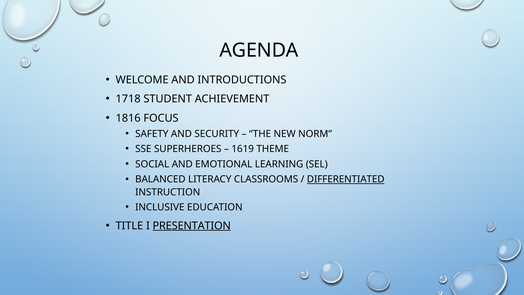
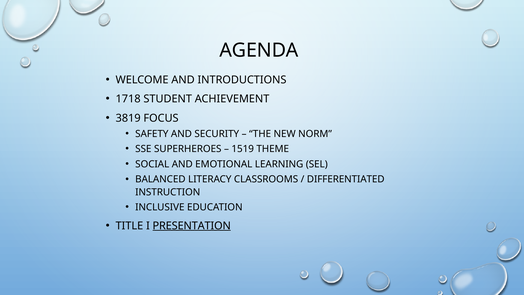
1816: 1816 -> 3819
1619: 1619 -> 1519
DIFFERENTIATED underline: present -> none
